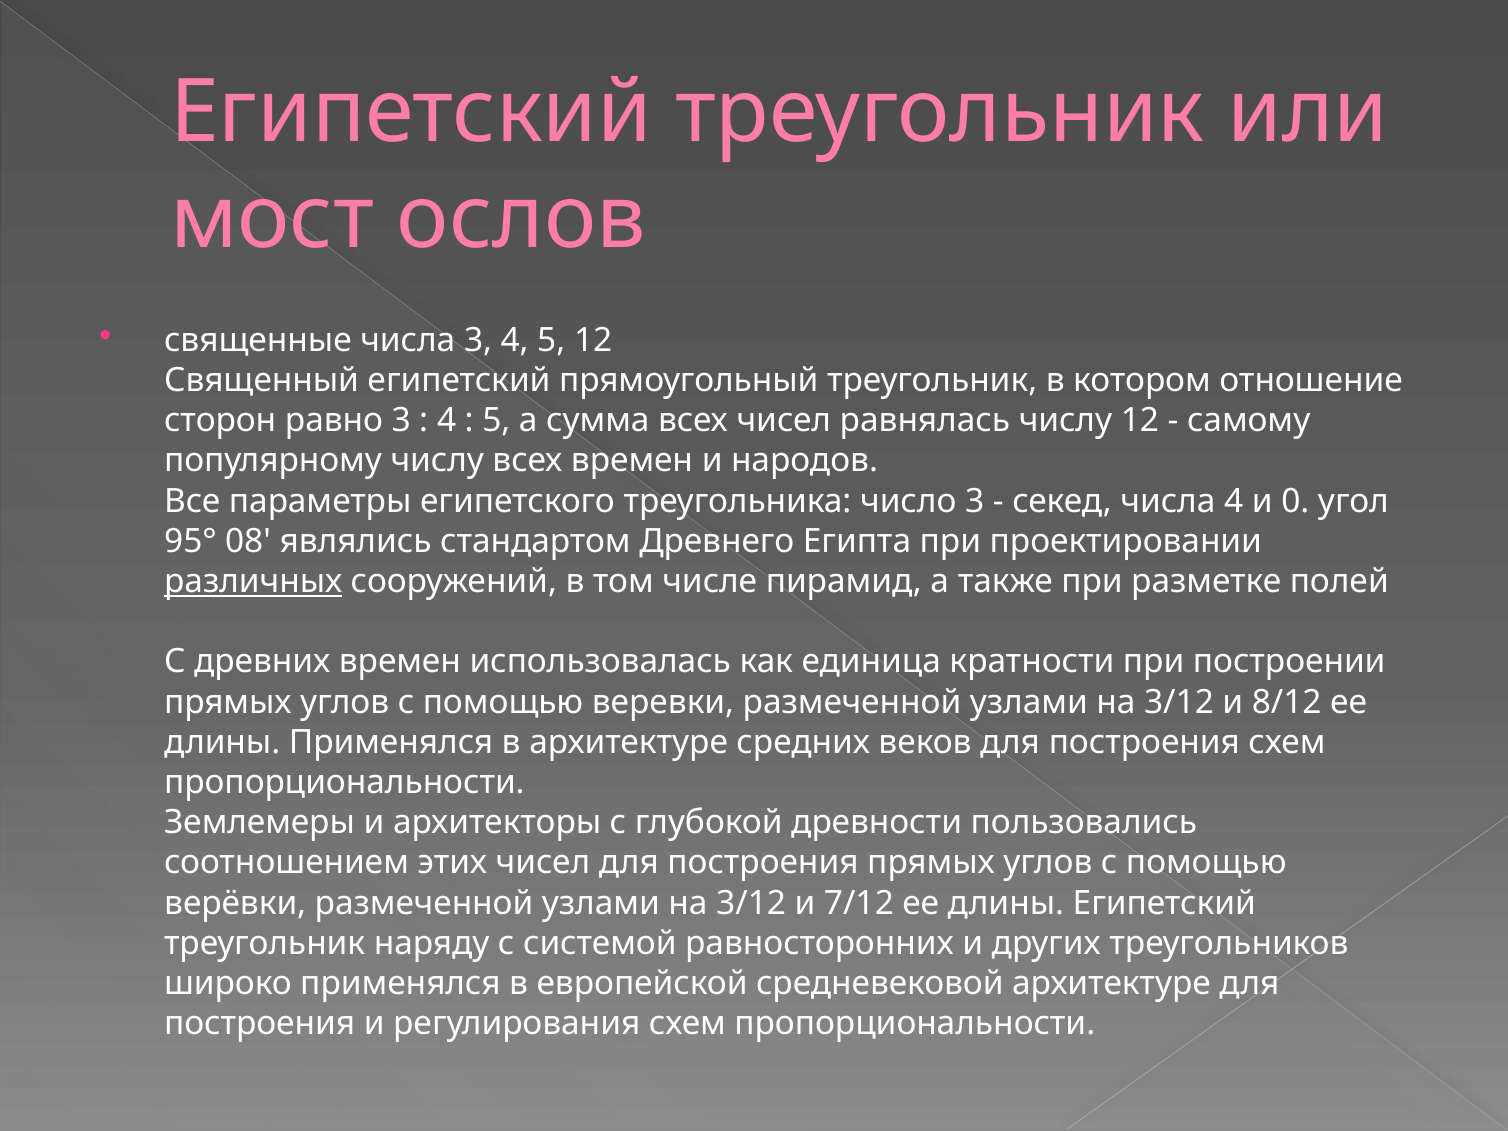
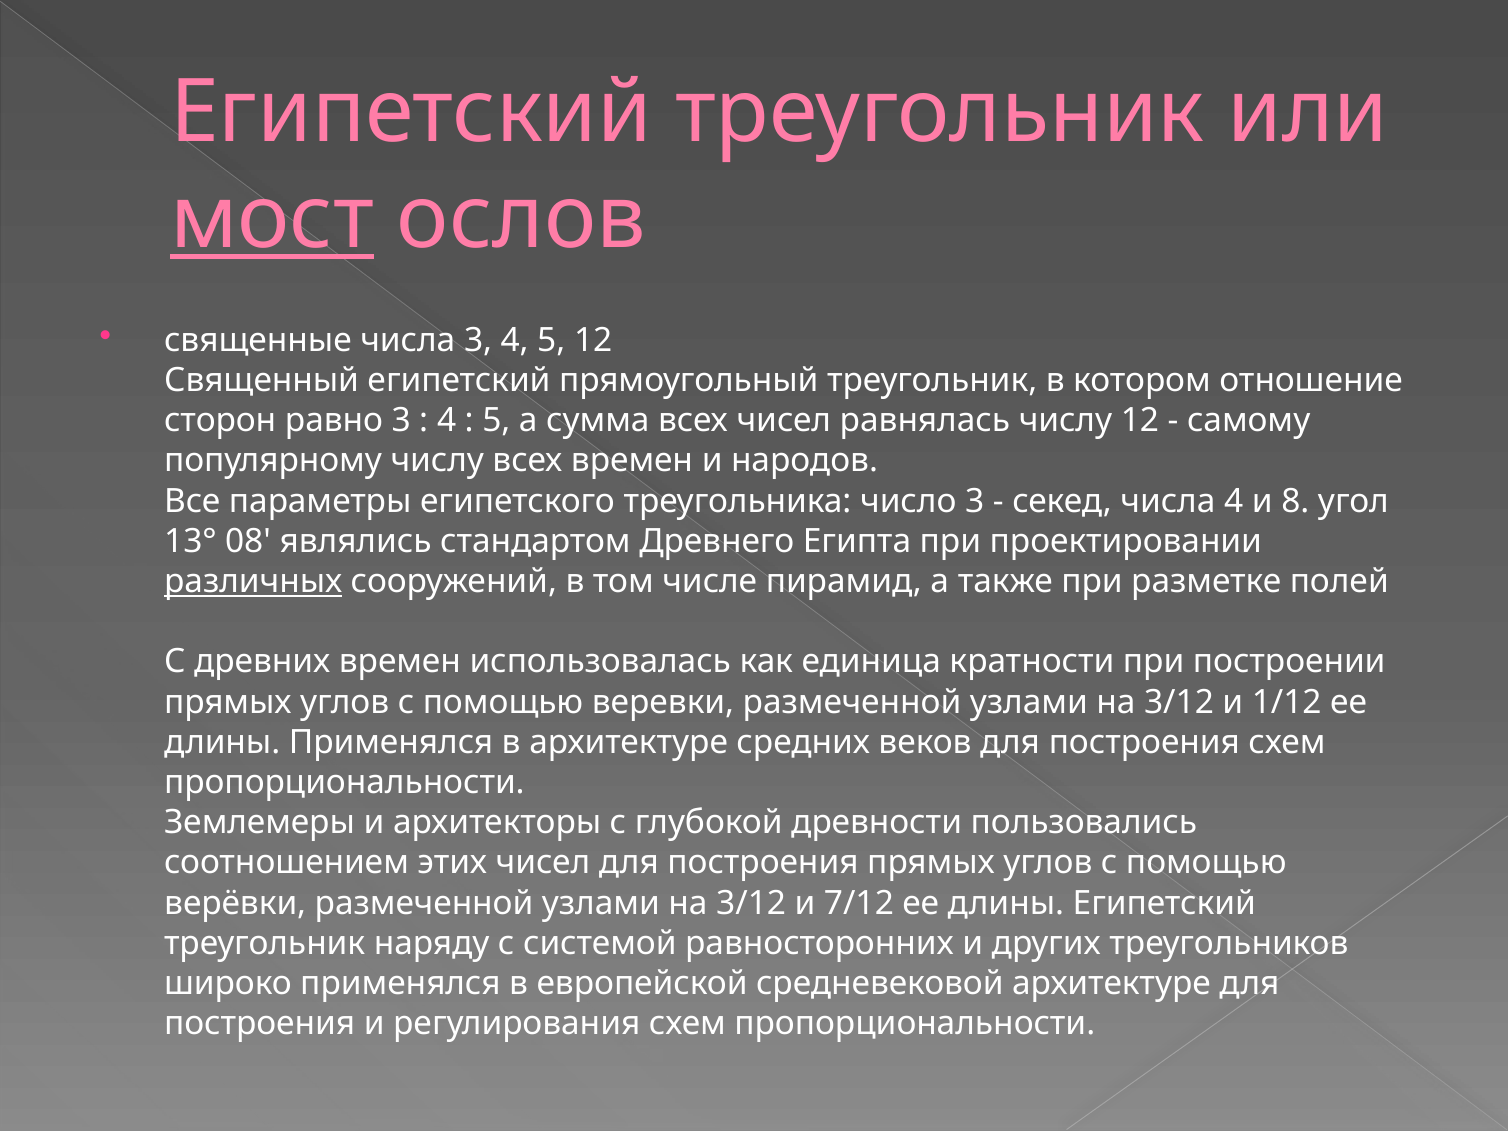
мост underline: none -> present
0: 0 -> 8
95°: 95° -> 13°
8/12: 8/12 -> 1/12
